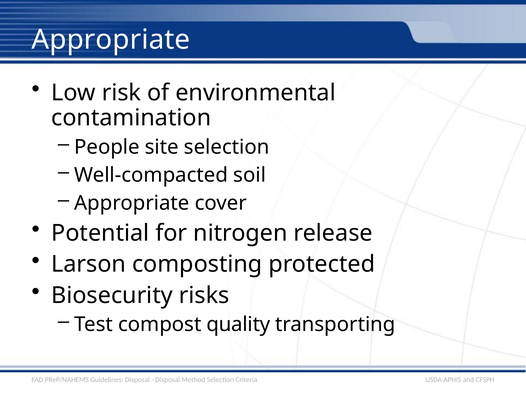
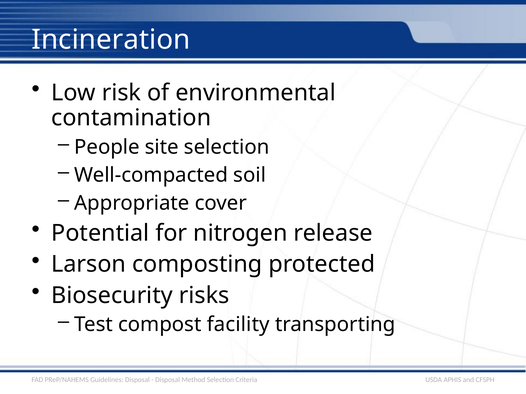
Appropriate at (111, 40): Appropriate -> Incineration
quality: quality -> facility
